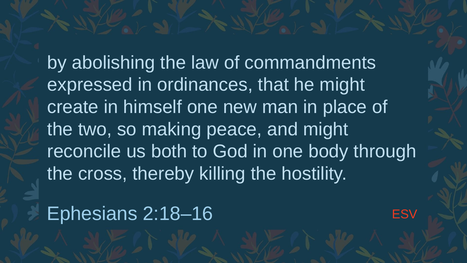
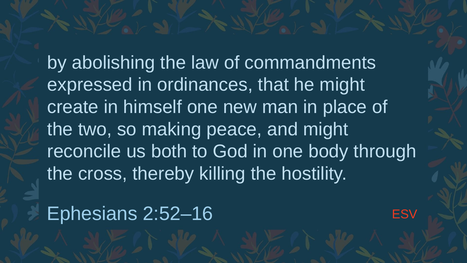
2:18–16: 2:18–16 -> 2:52–16
